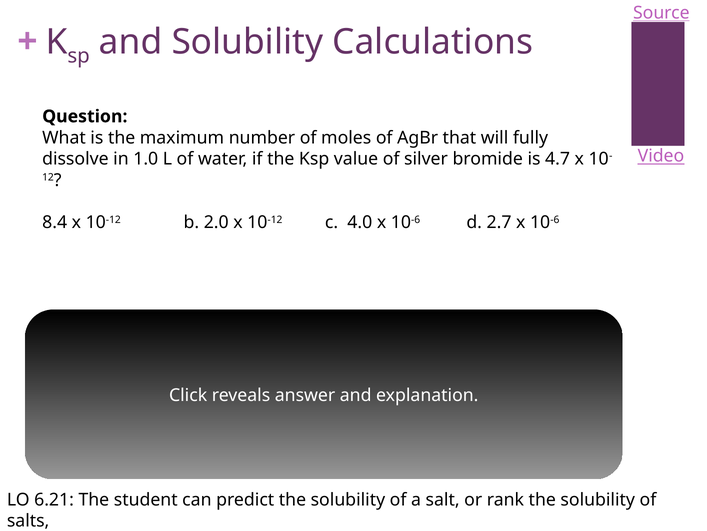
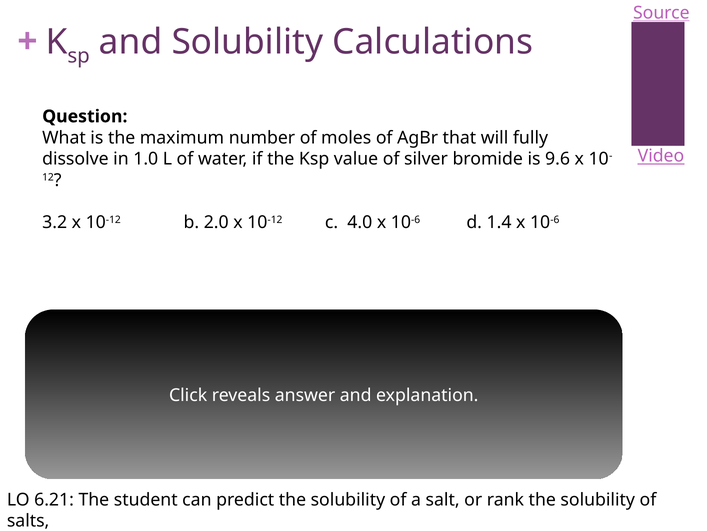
4.7: 4.7 -> 9.6
8.4: 8.4 -> 3.2
2.7: 2.7 -> 1.4
